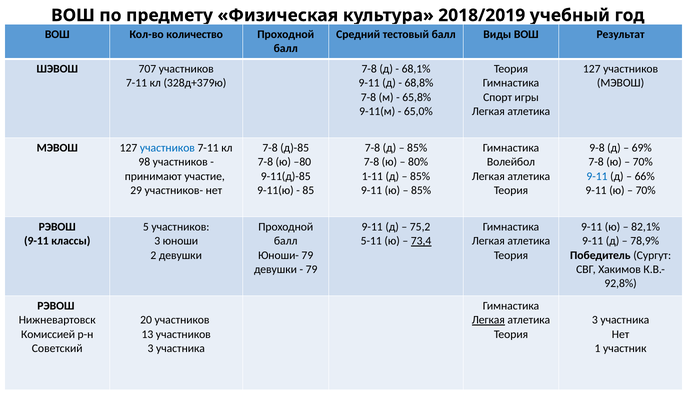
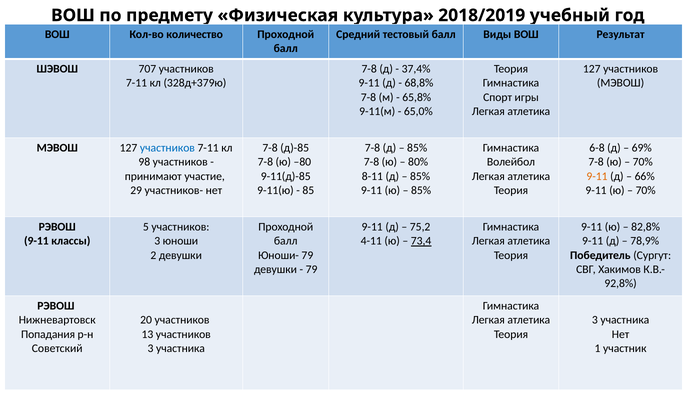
68,1%: 68,1% -> 37,4%
9-8: 9-8 -> 6-8
1-11: 1-11 -> 8-11
9-11 at (597, 176) colour: blue -> orange
82,1%: 82,1% -> 82,8%
5-11: 5-11 -> 4-11
Легкая at (488, 320) underline: present -> none
Комиссией: Комиссией -> Попадания
